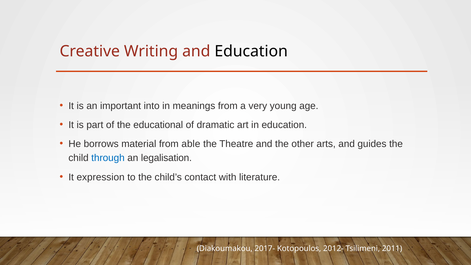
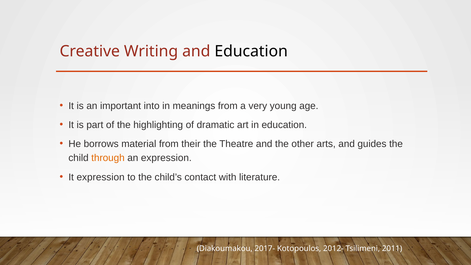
educational: educational -> highlighting
able: able -> their
through colour: blue -> orange
an legalisation: legalisation -> expression
